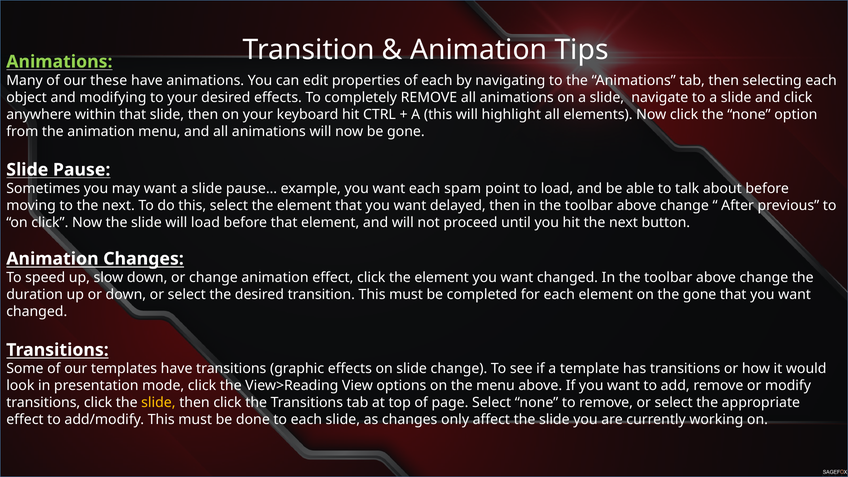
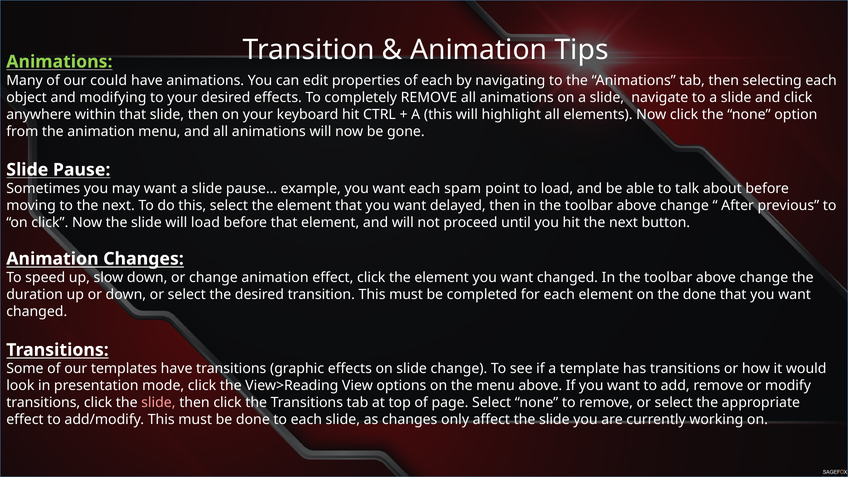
these: these -> could
the gone: gone -> done
slide at (158, 403) colour: yellow -> pink
